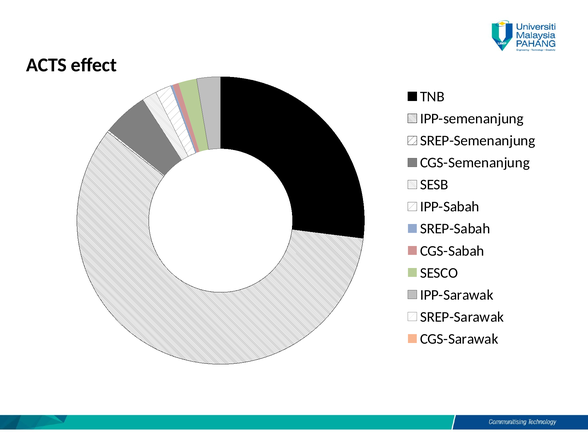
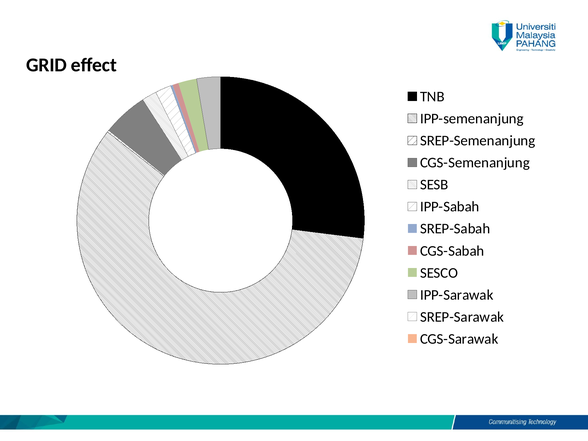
ACTS: ACTS -> GRID
